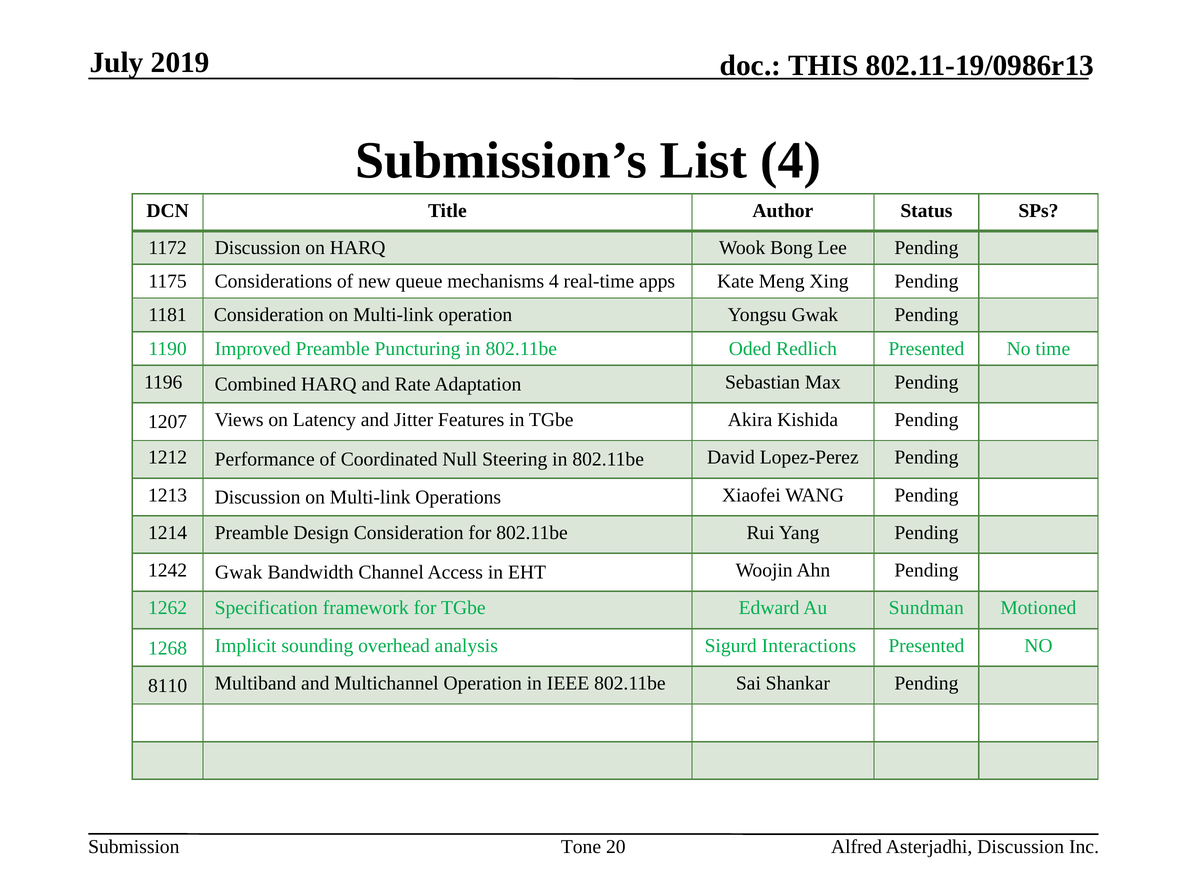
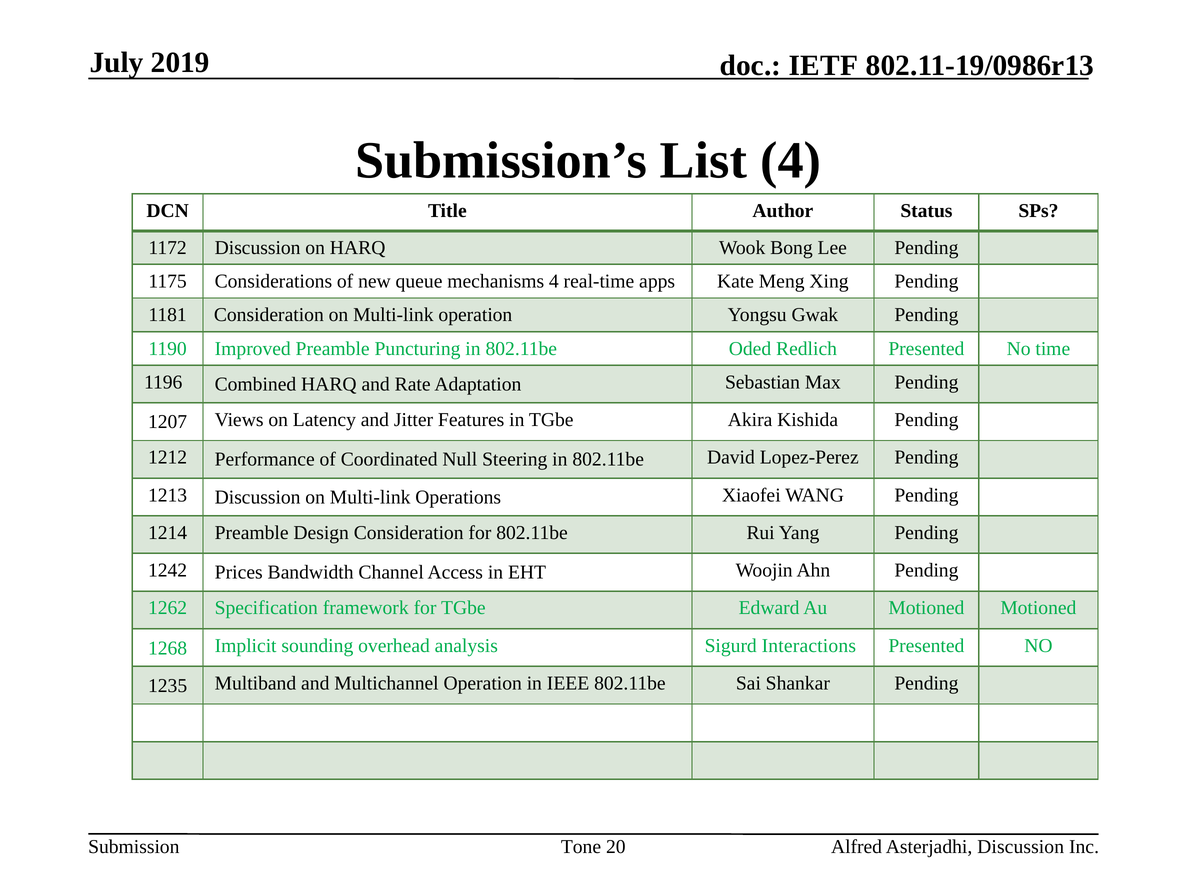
THIS: THIS -> IETF
1242 Gwak: Gwak -> Prices
Au Sundman: Sundman -> Motioned
8110: 8110 -> 1235
